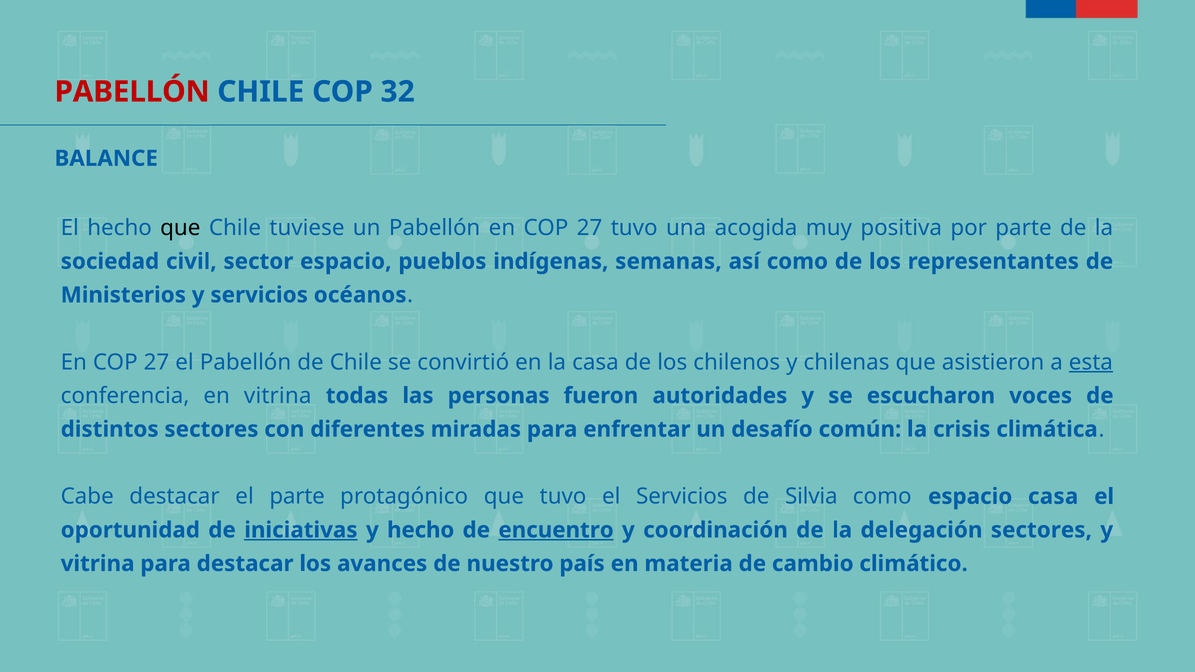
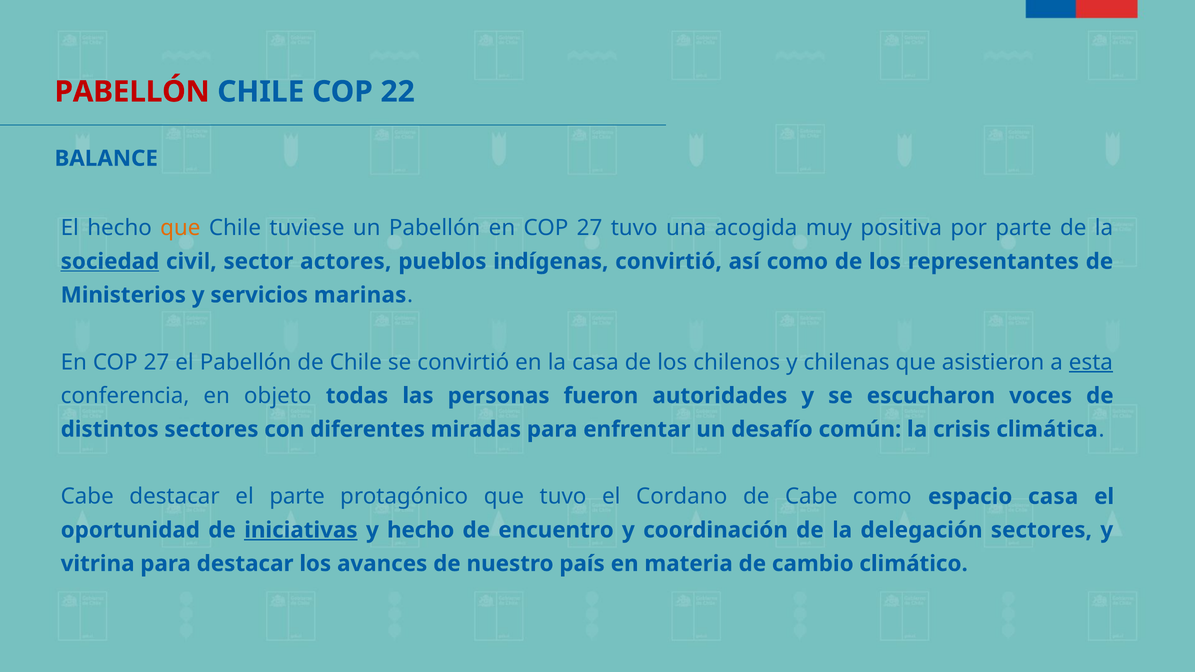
32: 32 -> 22
que at (180, 228) colour: black -> orange
sociedad underline: none -> present
sector espacio: espacio -> actores
indígenas semanas: semanas -> convirtió
océanos: océanos -> marinas
en vitrina: vitrina -> objeto
el Servicios: Servicios -> Cordano
de Silvia: Silvia -> Cabe
encuentro underline: present -> none
